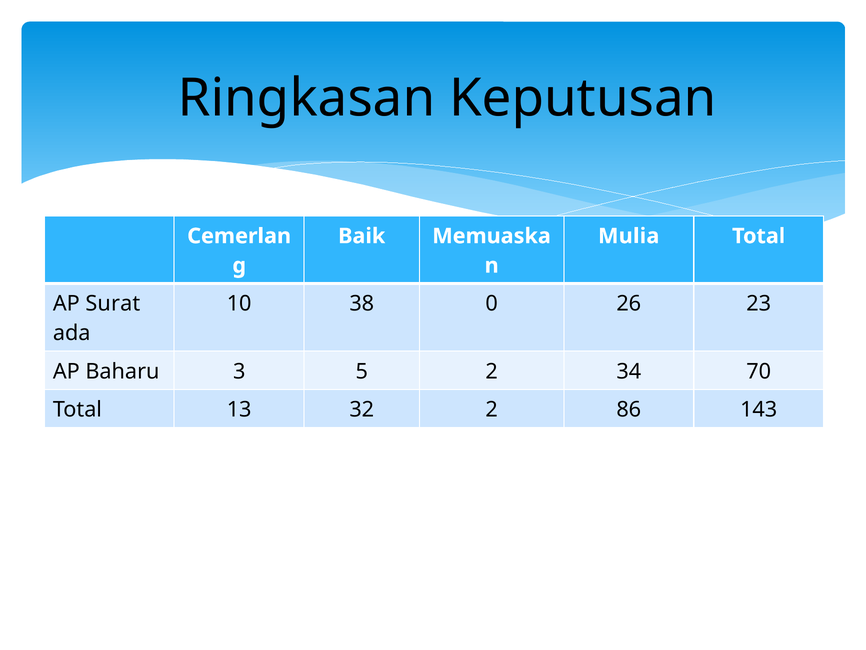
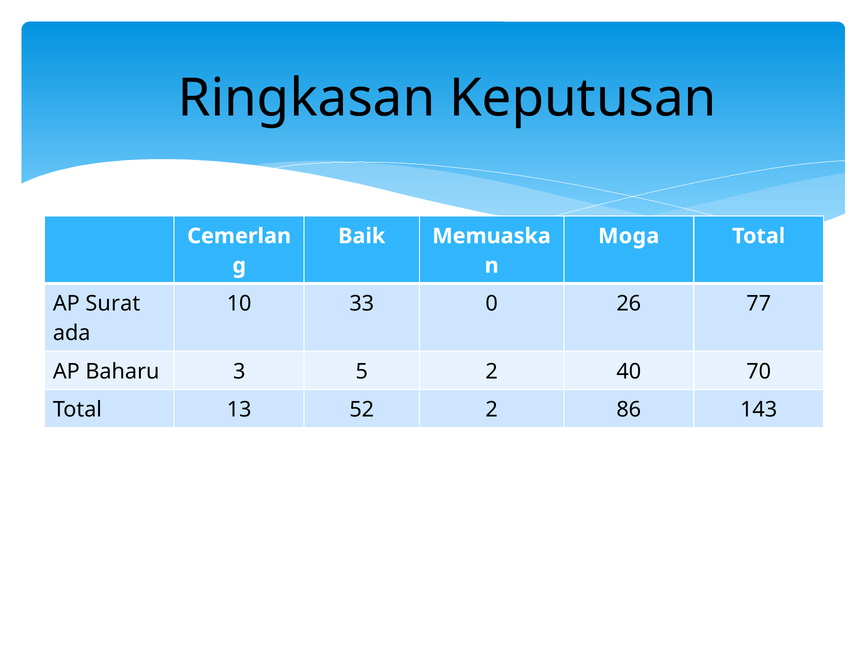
Mulia: Mulia -> Moga
38: 38 -> 33
23: 23 -> 77
34: 34 -> 40
32: 32 -> 52
